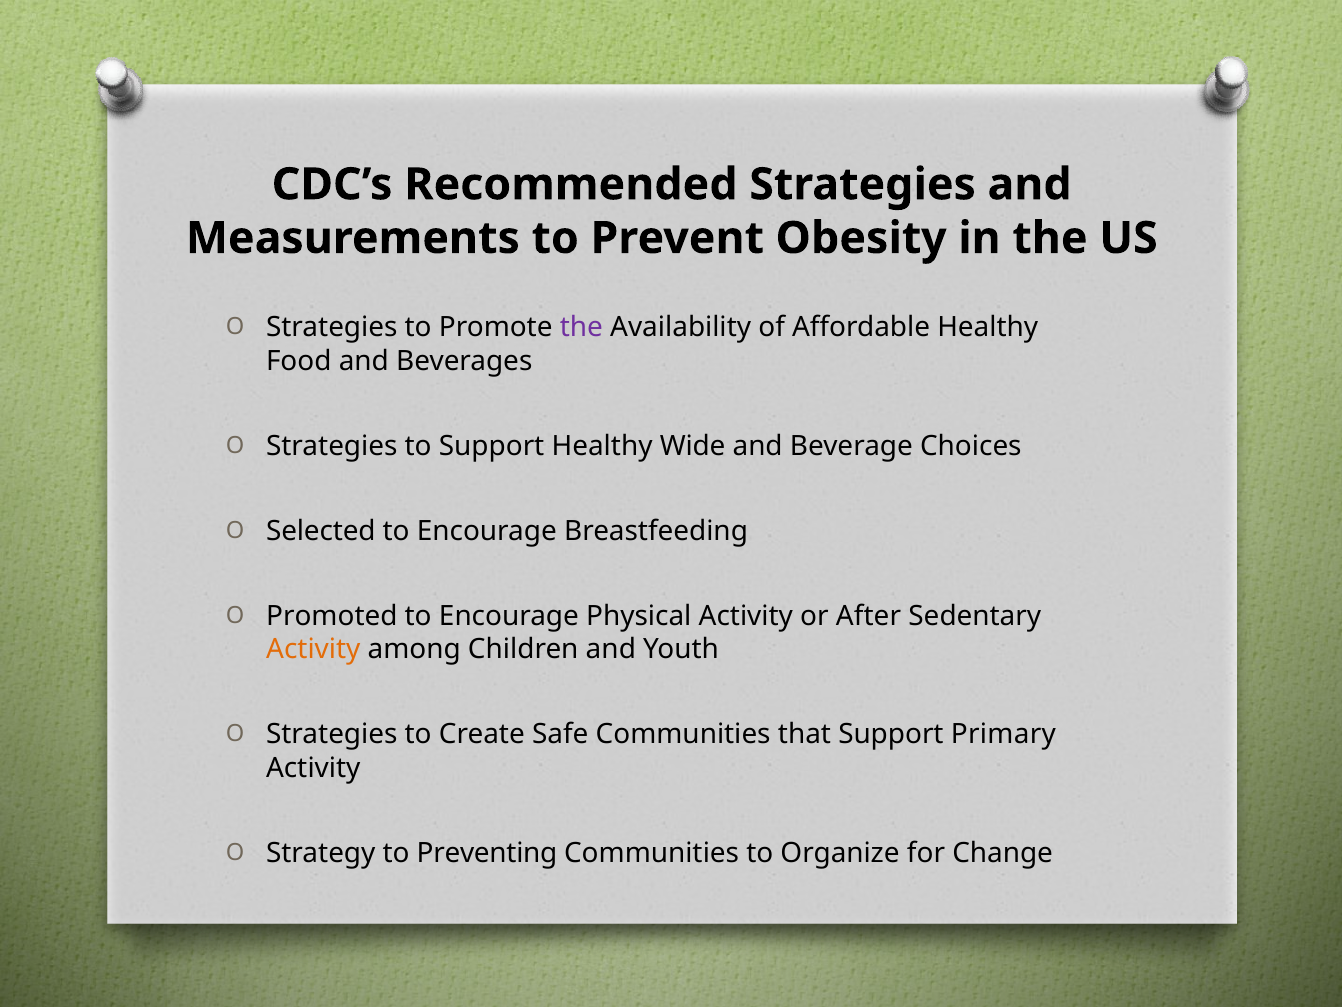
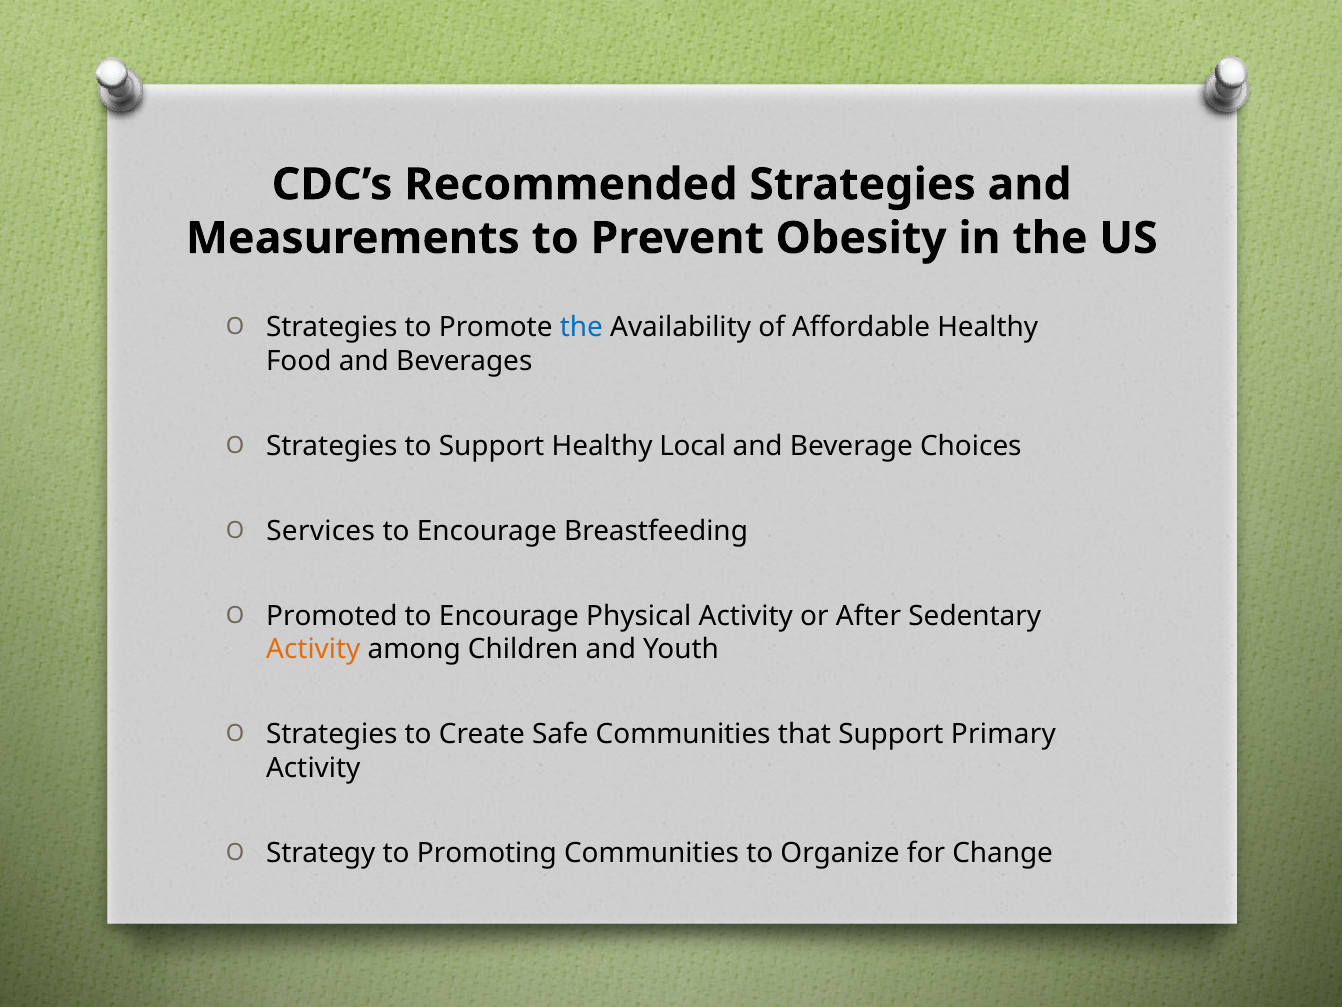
the at (581, 327) colour: purple -> blue
Wide: Wide -> Local
Selected: Selected -> Services
Preventing: Preventing -> Promoting
